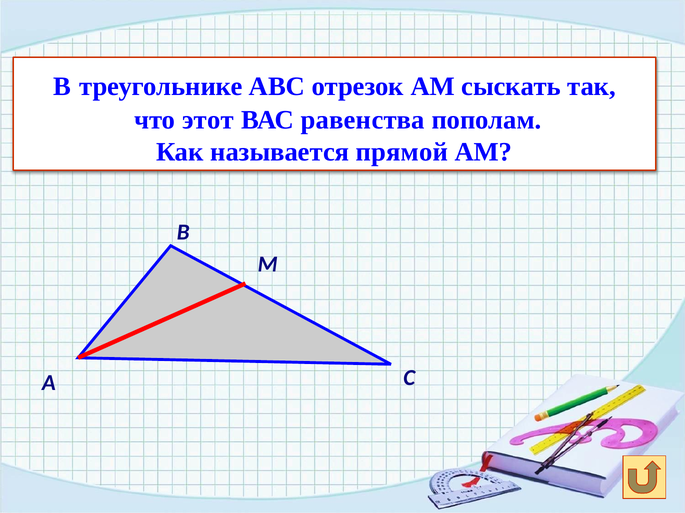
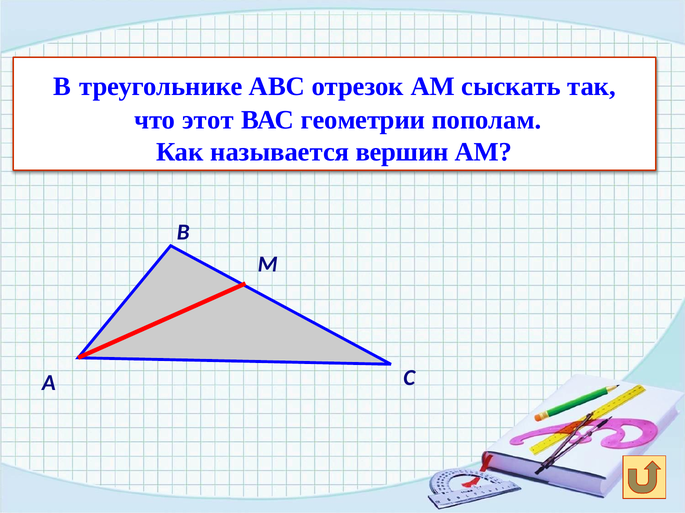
равенства: равенства -> геометрии
прямой: прямой -> вершин
